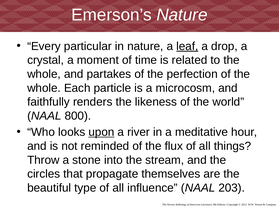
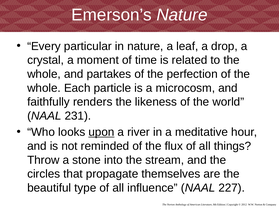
leaf underline: present -> none
800: 800 -> 231
203: 203 -> 227
